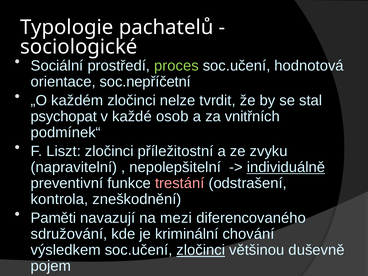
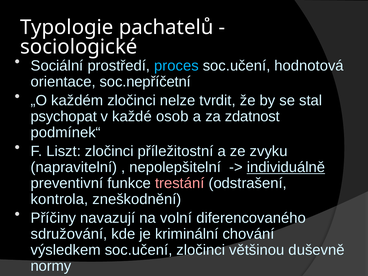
proces colour: light green -> light blue
vnitřních: vnitřních -> zdatnost
Paměti: Paměti -> Příčiny
mezi: mezi -> volní
zločinci at (201, 250) underline: present -> none
pojem: pojem -> normy
